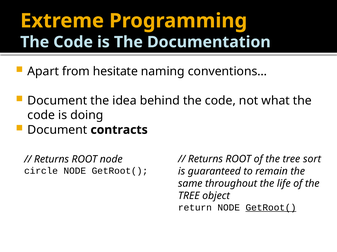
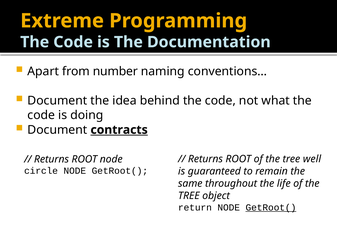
hesitate: hesitate -> number
contracts underline: none -> present
sort: sort -> well
